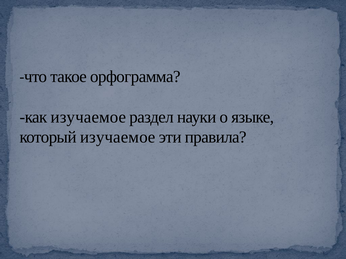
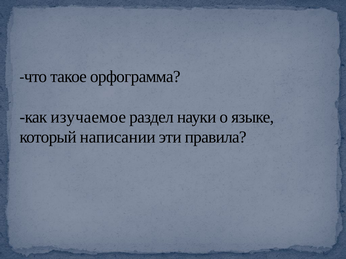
который изучаемое: изучаемое -> написании
